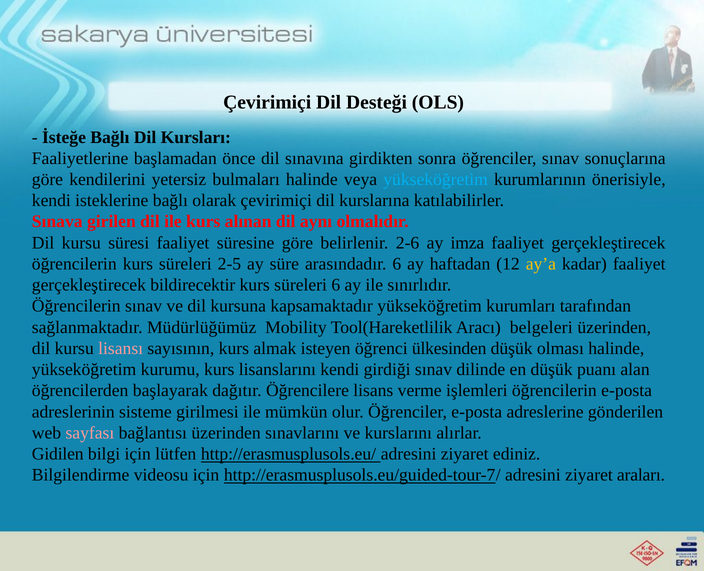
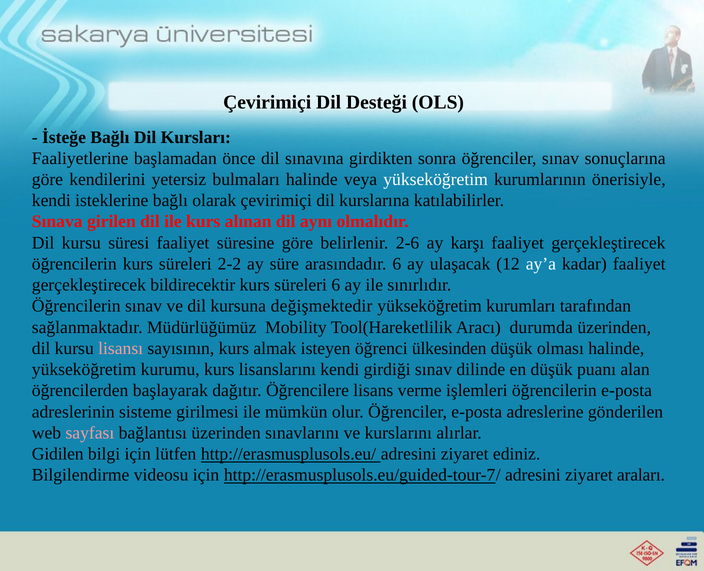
yükseköğretim at (436, 179) colour: light blue -> white
imza: imza -> karşı
2-5: 2-5 -> 2-2
haftadan: haftadan -> ulaşacak
ay’a colour: yellow -> white
kapsamaktadır: kapsamaktadır -> değişmektedir
belgeleri: belgeleri -> durumda
